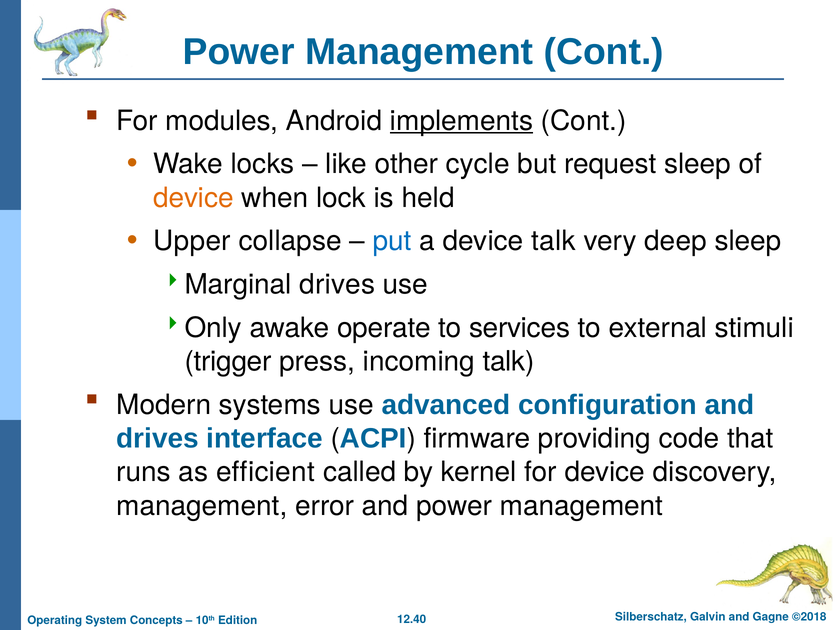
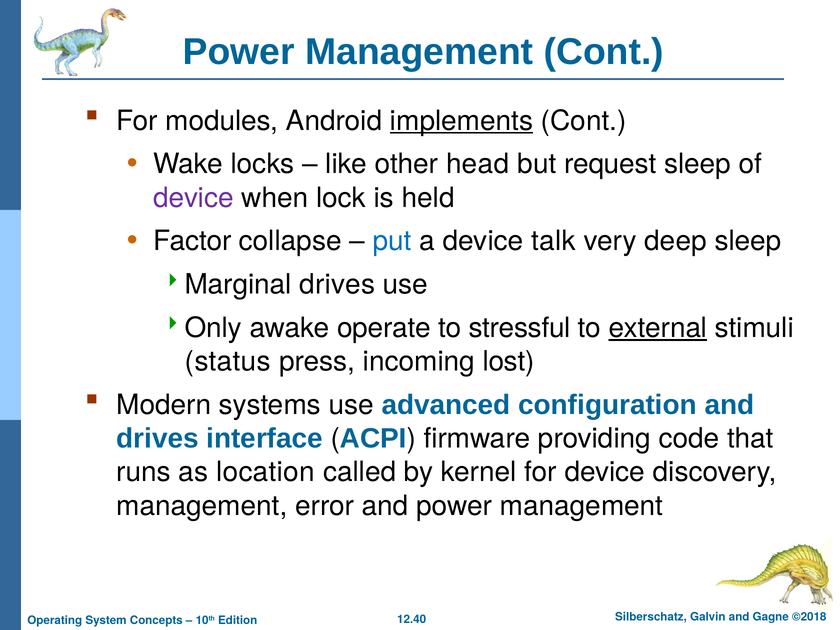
cycle: cycle -> head
device at (193, 198) colour: orange -> purple
Upper: Upper -> Factor
services: services -> stressful
external underline: none -> present
trigger: trigger -> status
incoming talk: talk -> lost
efficient: efficient -> location
